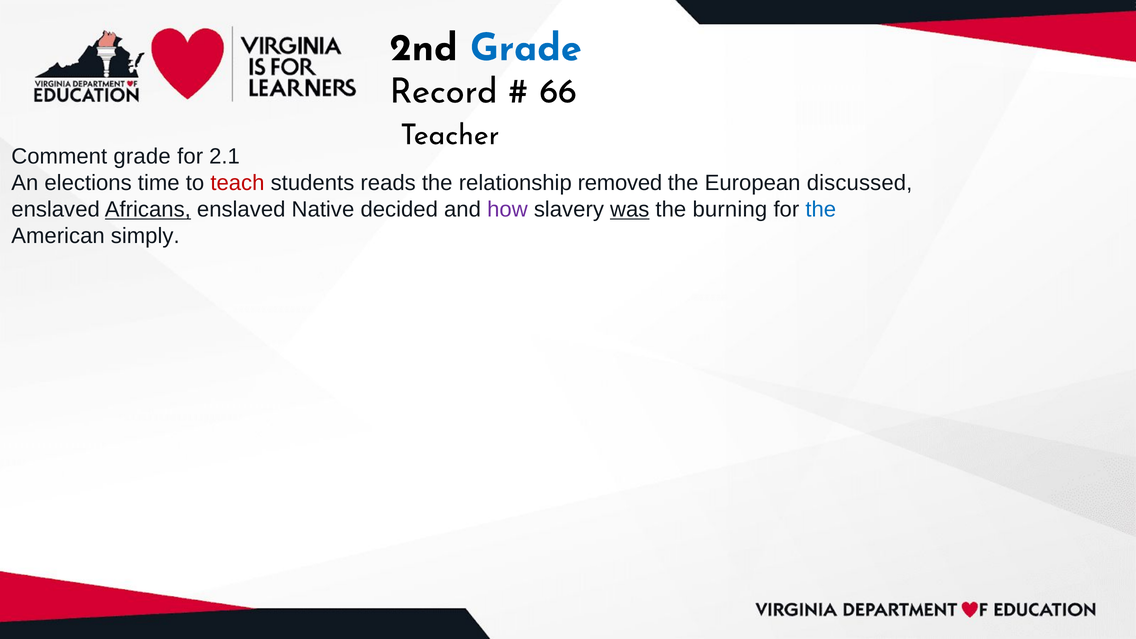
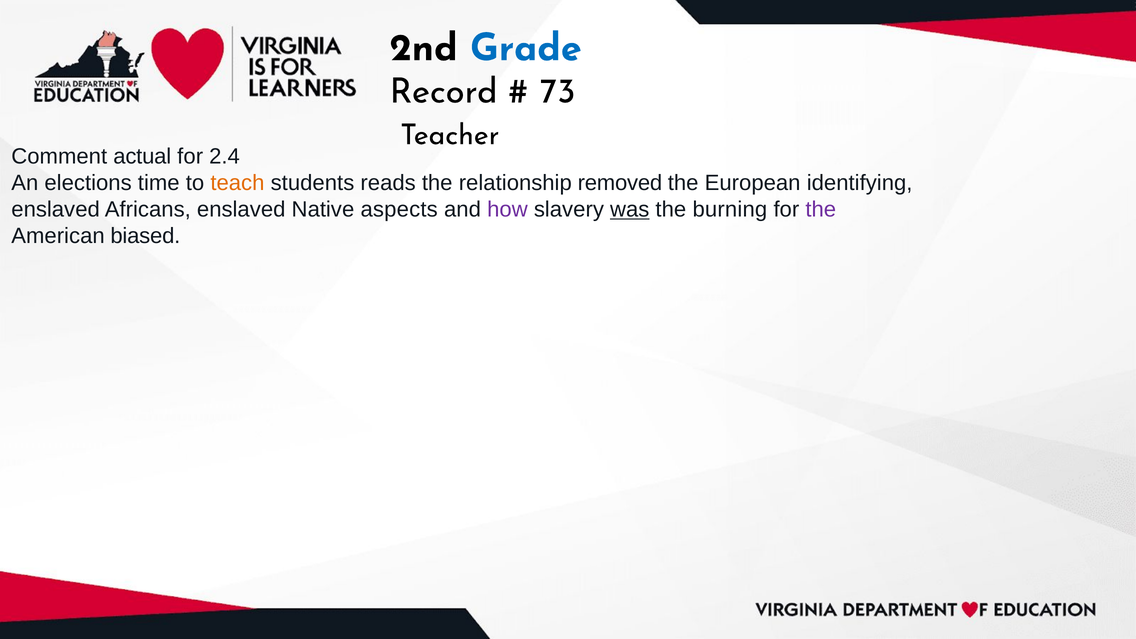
66: 66 -> 73
Comment grade: grade -> actual
2.1: 2.1 -> 2.4
teach colour: red -> orange
discussed: discussed -> identifying
Africans underline: present -> none
decided: decided -> aspects
the at (821, 210) colour: blue -> purple
simply: simply -> biased
